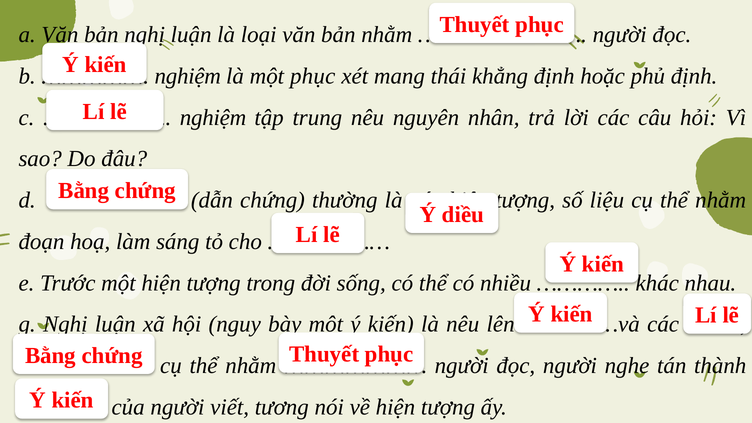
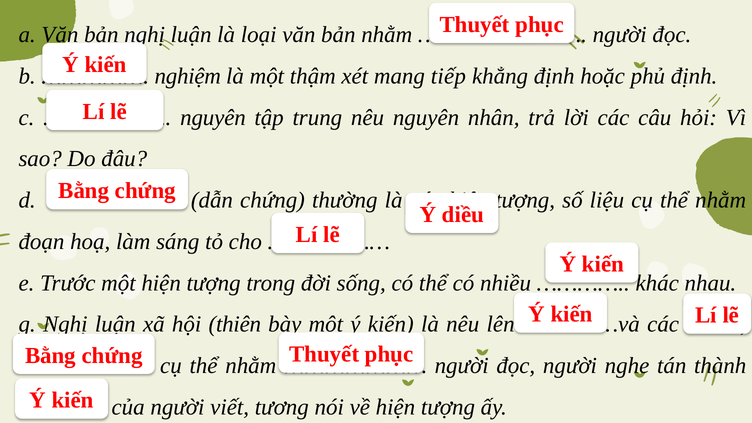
một phục: phục -> thậm
thái: thái -> tiếp
nghiệm at (213, 117): nghiệm -> nguyên
nguy: nguy -> thiên
